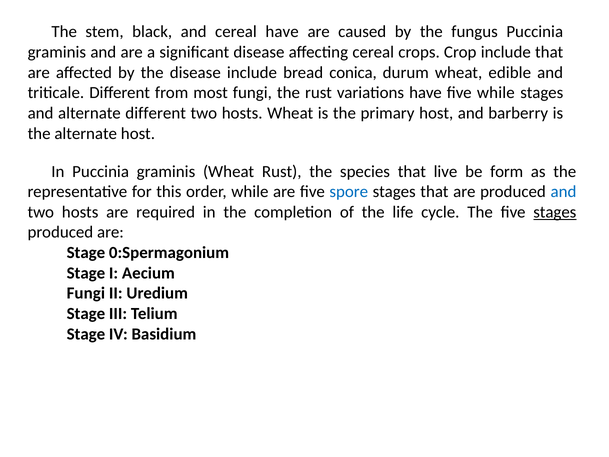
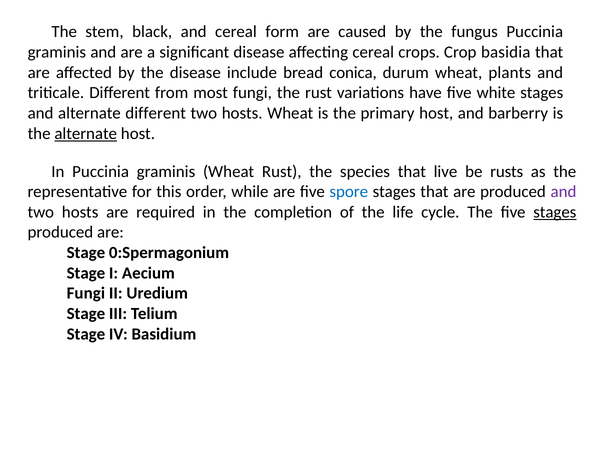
cereal have: have -> form
Crop include: include -> basidia
edible: edible -> plants
five while: while -> white
alternate at (86, 133) underline: none -> present
form: form -> rusts
and at (564, 192) colour: blue -> purple
